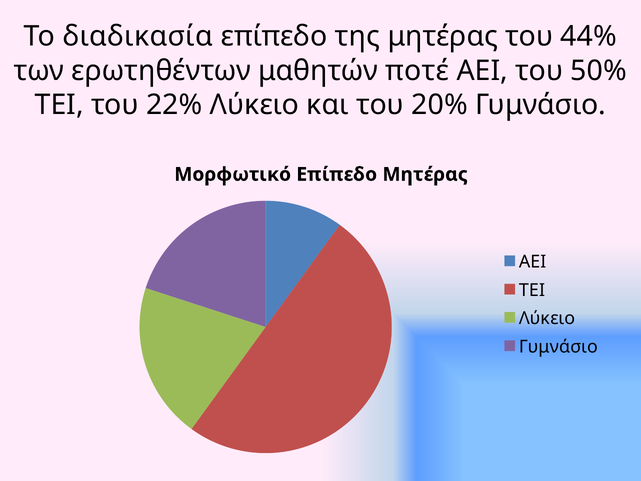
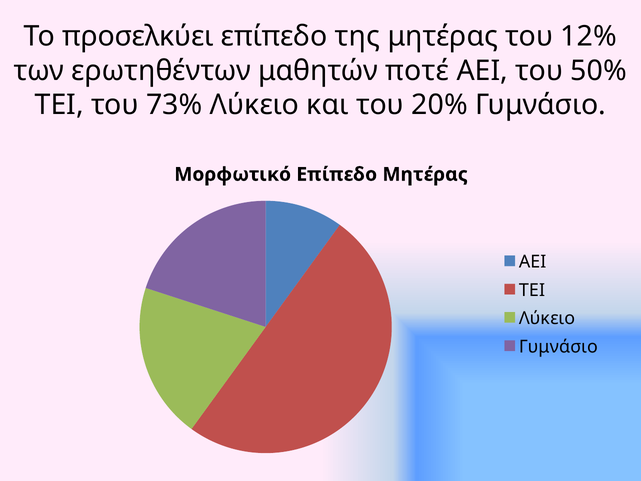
διαδικασία: διαδικασία -> προσελκύει
44%: 44% -> 12%
22%: 22% -> 73%
